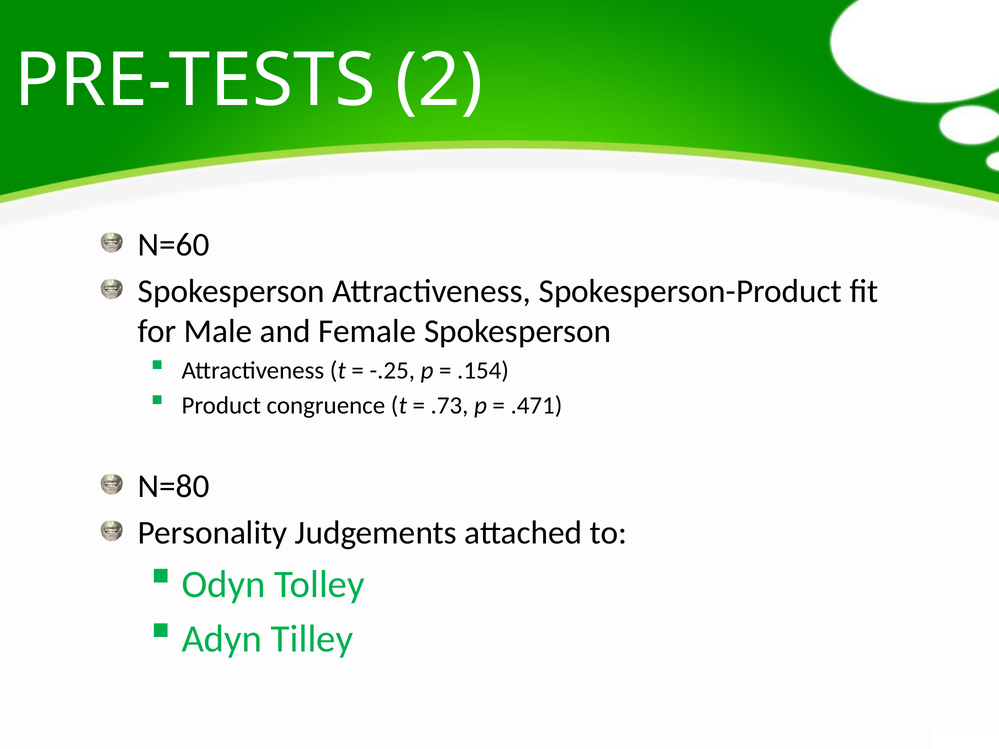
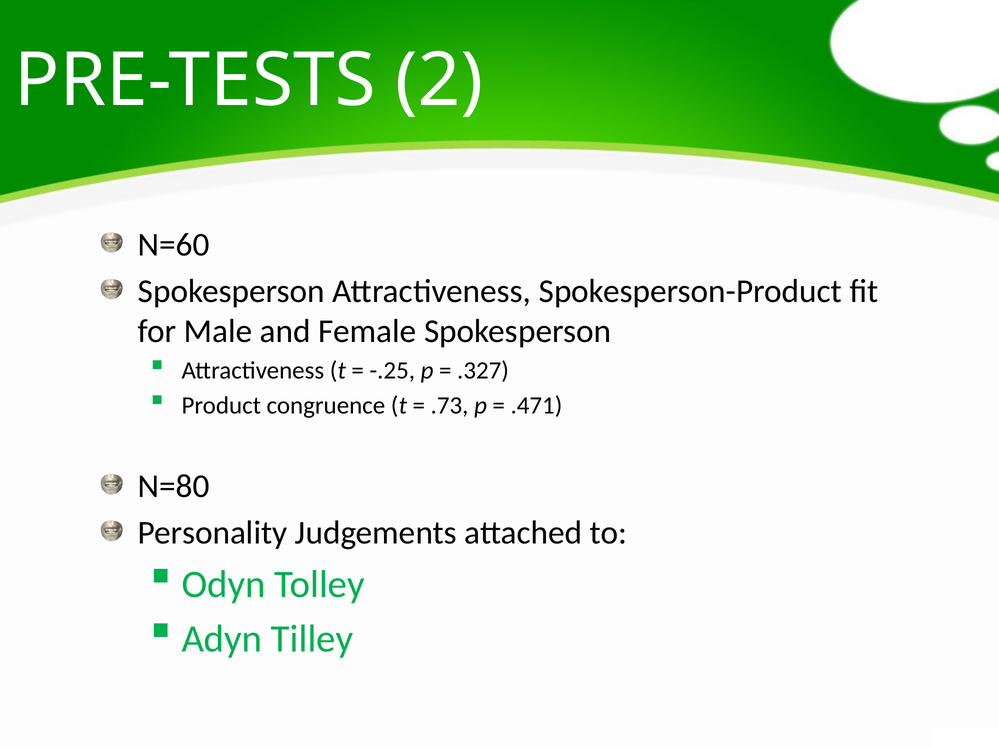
.154: .154 -> .327
